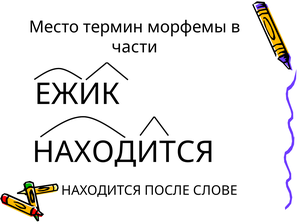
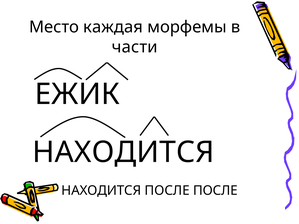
термин: термин -> каждая
ПОСЛЕ СЛОВЕ: СЛОВЕ -> ПОСЛЕ
